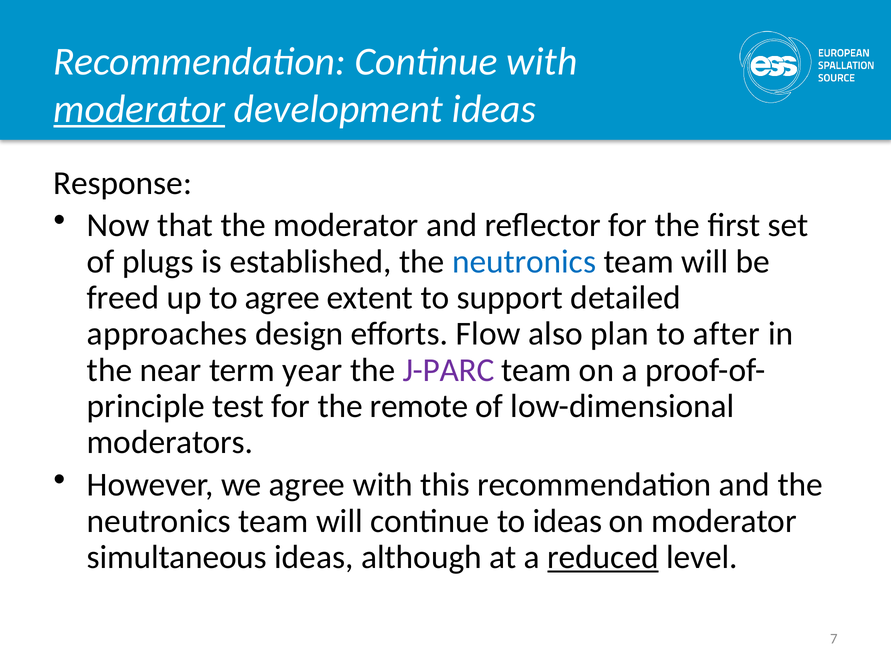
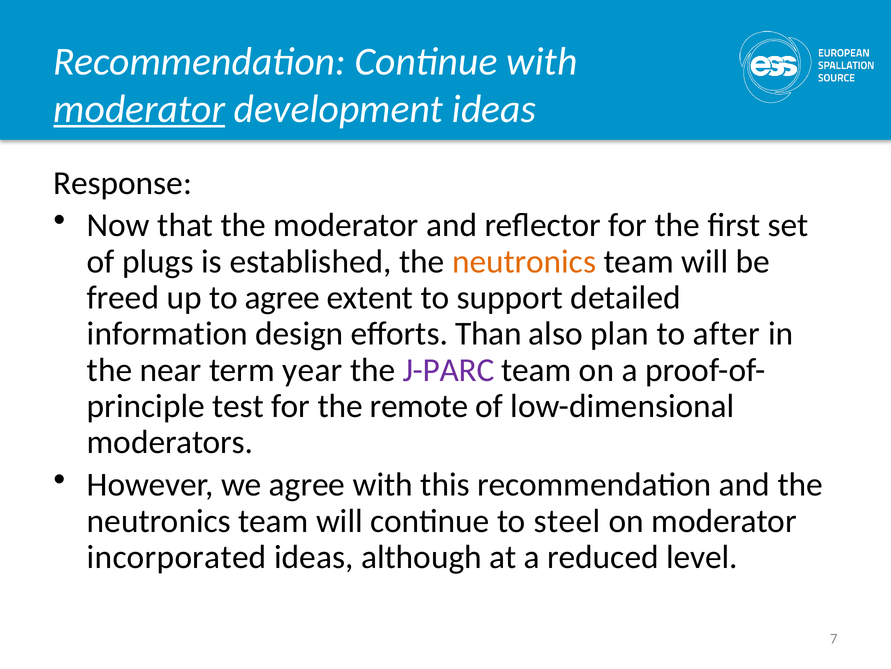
neutronics at (524, 261) colour: blue -> orange
approaches: approaches -> information
Flow: Flow -> Than
to ideas: ideas -> steel
simultaneous: simultaneous -> incorporated
reduced underline: present -> none
